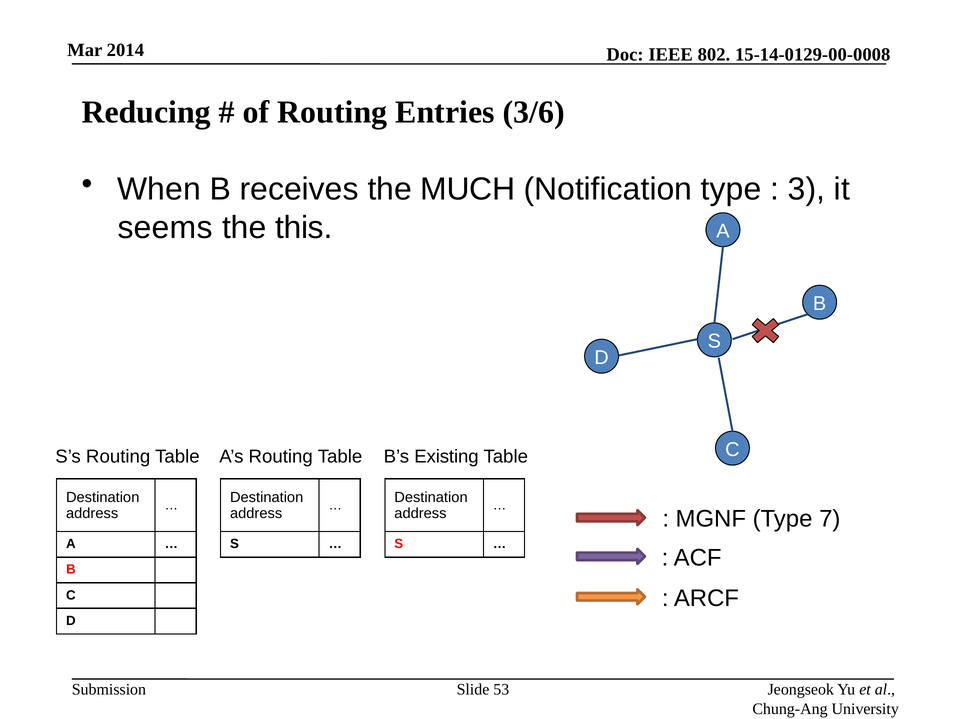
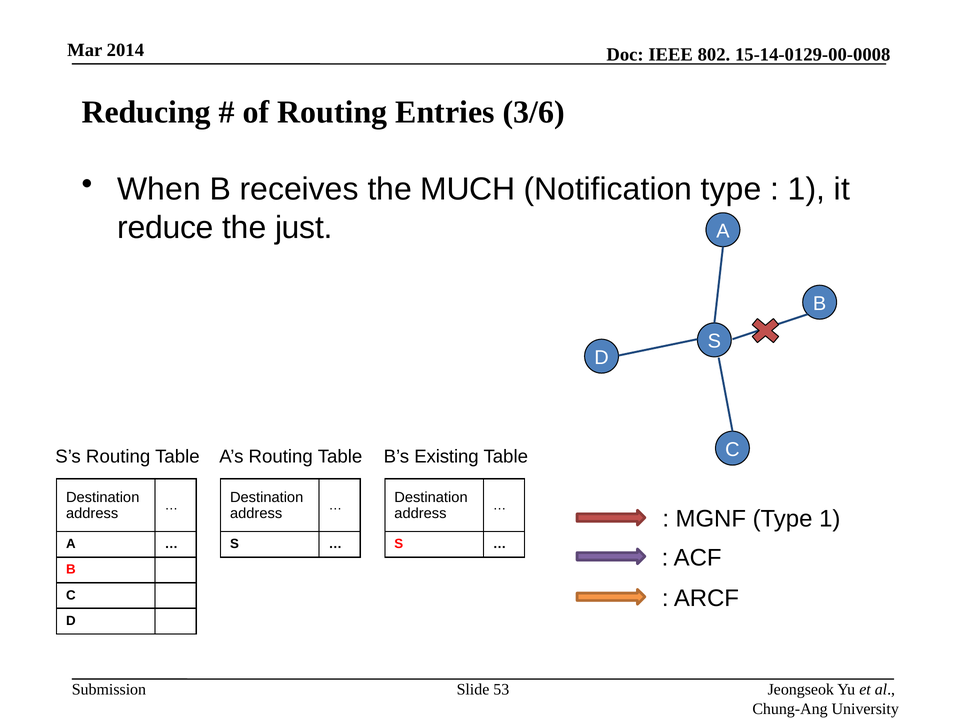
3 at (807, 189): 3 -> 1
seems: seems -> reduce
this: this -> just
Type 7: 7 -> 1
